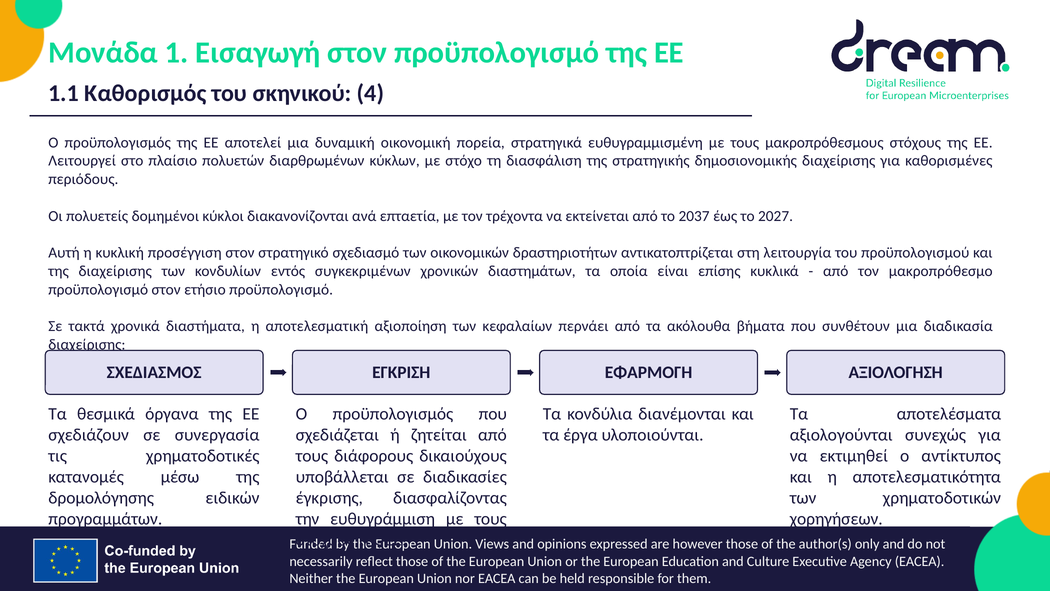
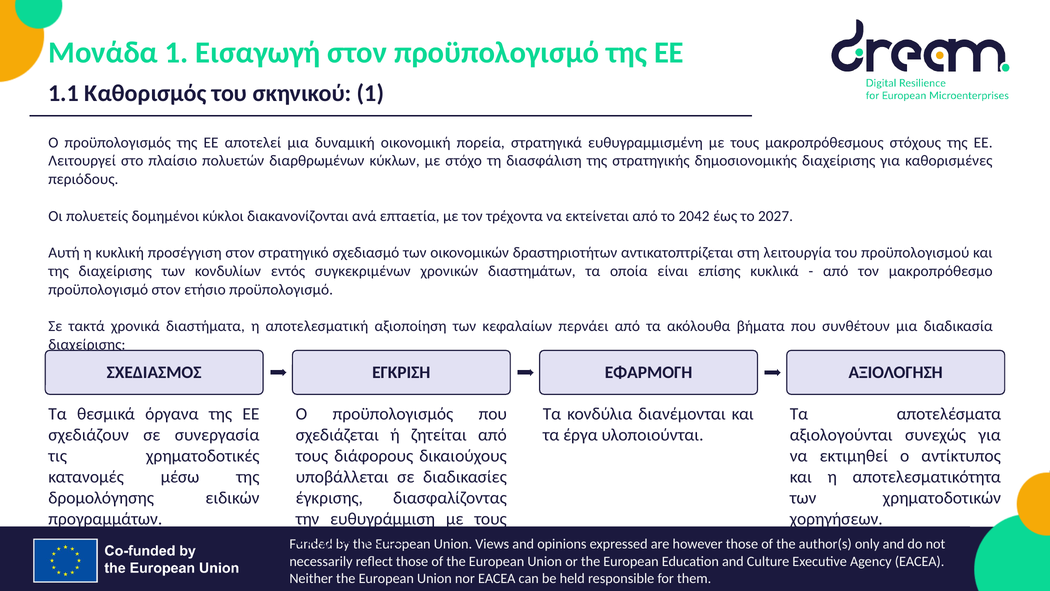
σκηνικού 4: 4 -> 1
2037: 2037 -> 2042
